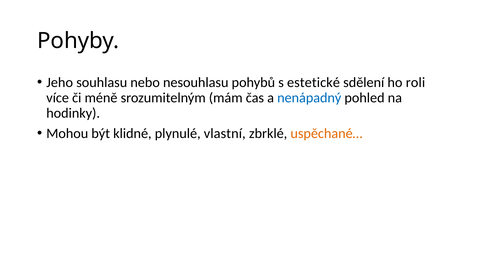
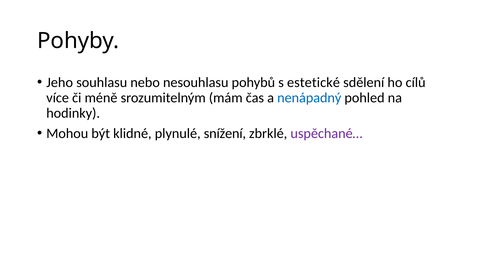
roli: roli -> cílů
vlastní: vlastní -> snížení
uspěchané… colour: orange -> purple
